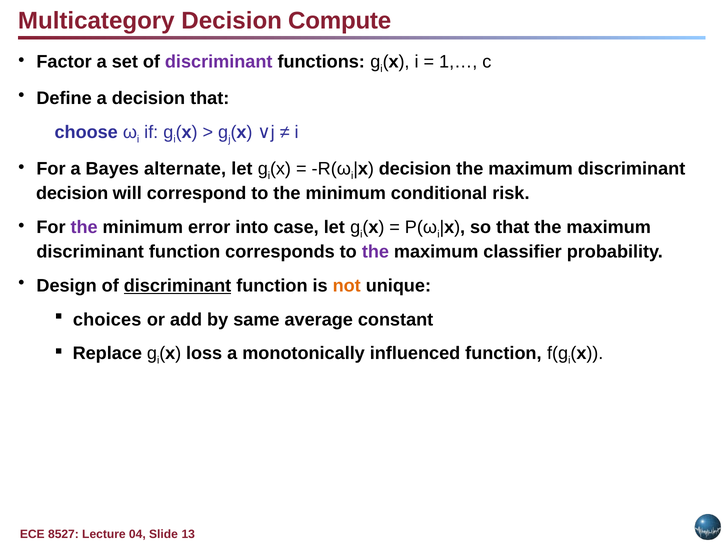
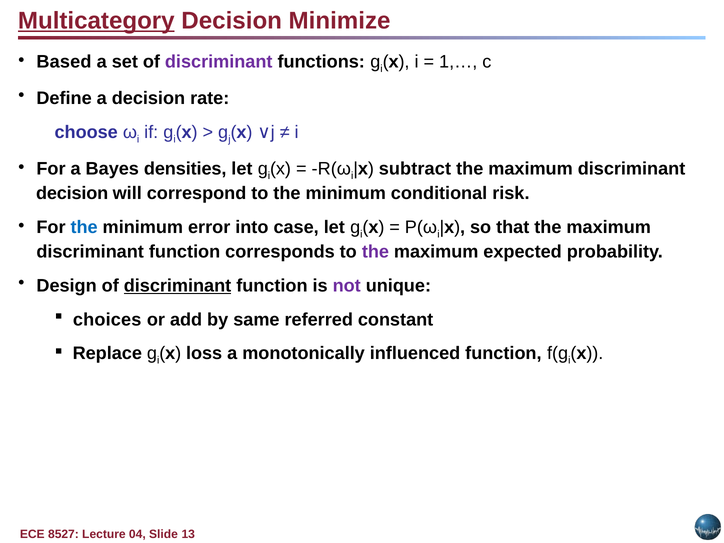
Multicategory underline: none -> present
Compute: Compute -> Minimize
Factor: Factor -> Based
decision that: that -> rate
alternate: alternate -> densities
decision at (415, 169): decision -> subtract
the at (84, 227) colour: purple -> blue
classifier: classifier -> expected
not colour: orange -> purple
average: average -> referred
